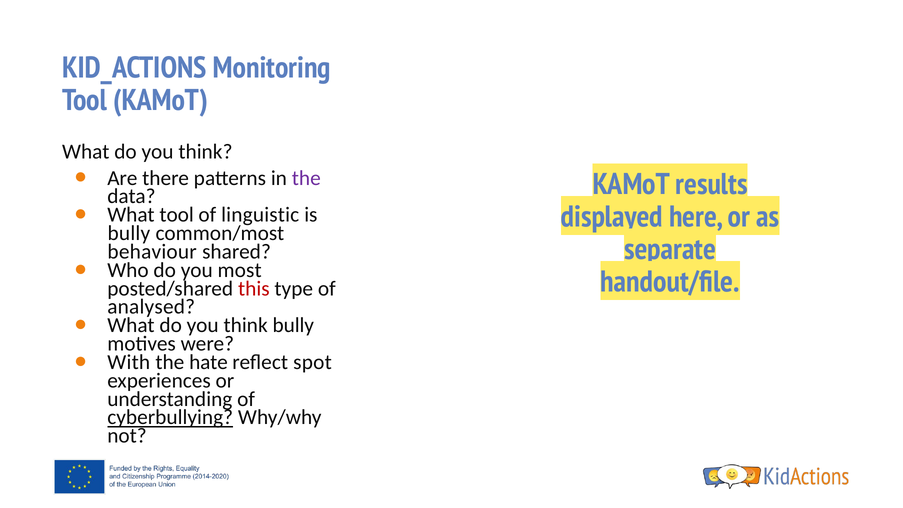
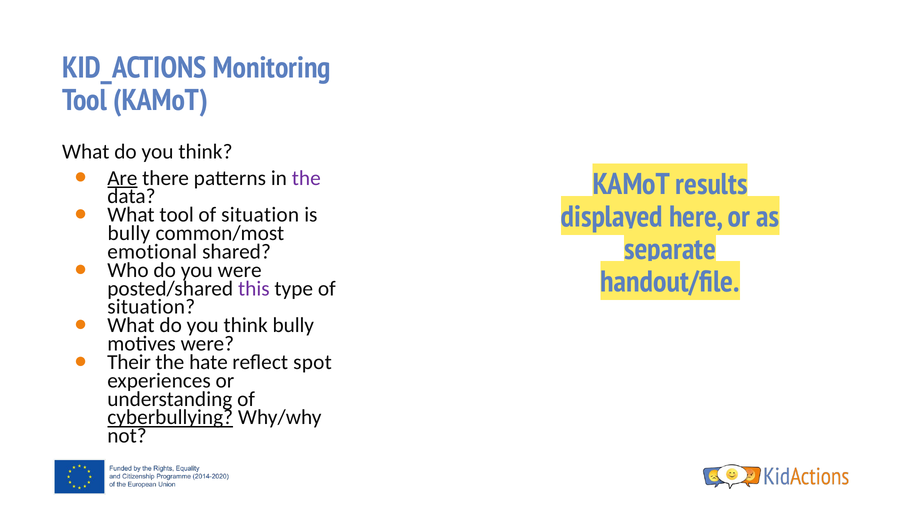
Are underline: none -> present
linguistic at (260, 215): linguistic -> situation
behaviour: behaviour -> emotional
you most: most -> were
this colour: red -> purple
analysed at (151, 307): analysed -> situation
With: With -> Their
